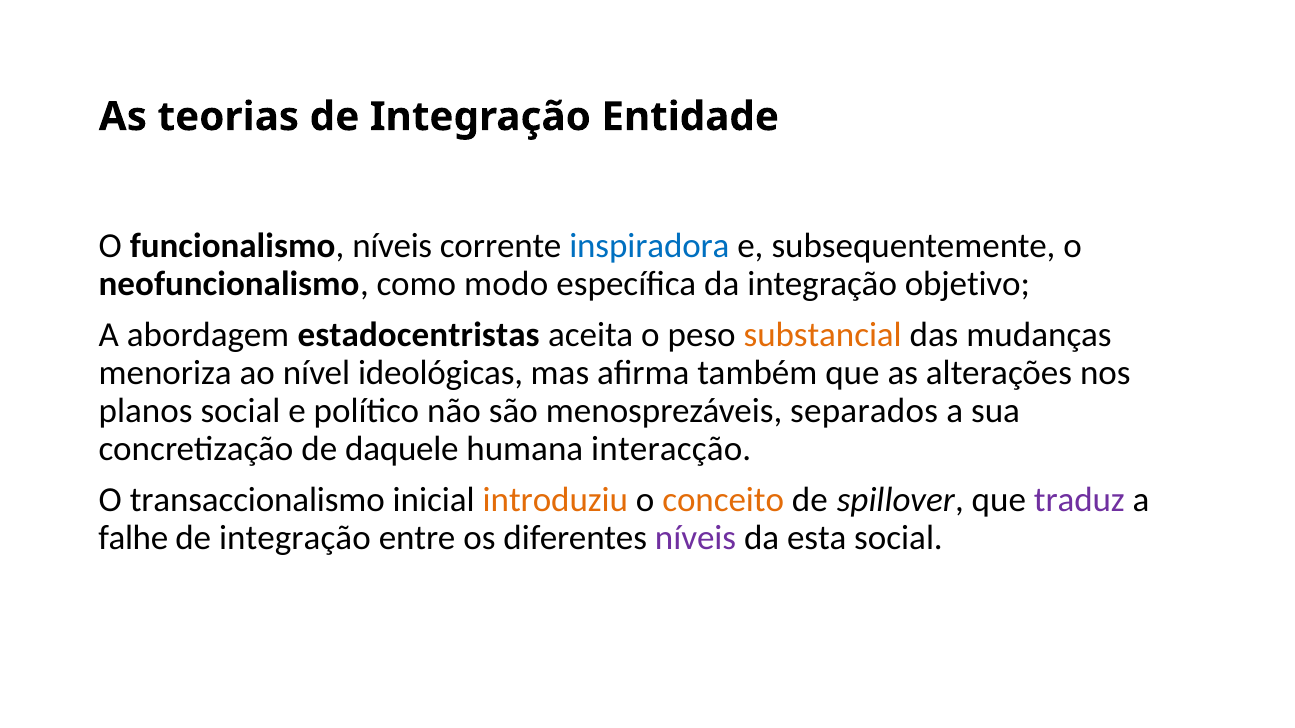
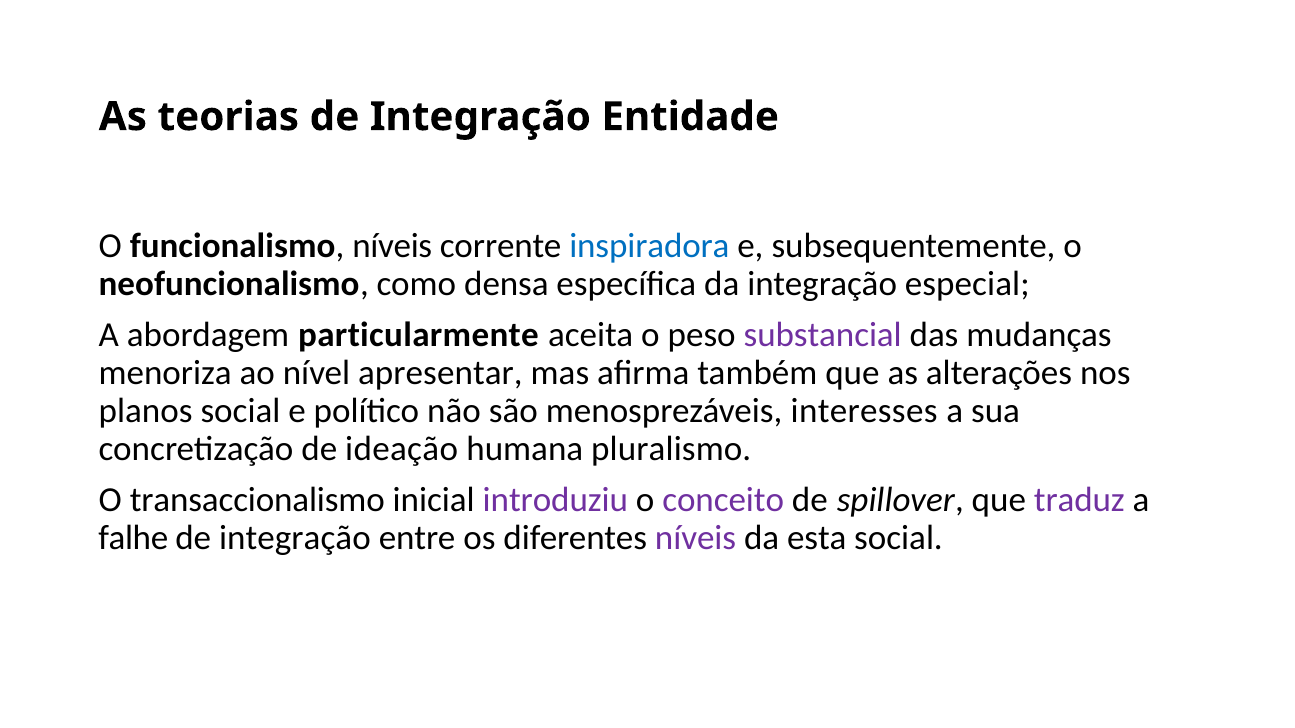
modo: modo -> densa
objetivo: objetivo -> especial
estadocentristas: estadocentristas -> particularmente
substancial colour: orange -> purple
ideológicas: ideológicas -> apresentar
separados: separados -> interesses
daquele: daquele -> ideação
interacção: interacção -> pluralismo
introduziu colour: orange -> purple
conceito colour: orange -> purple
